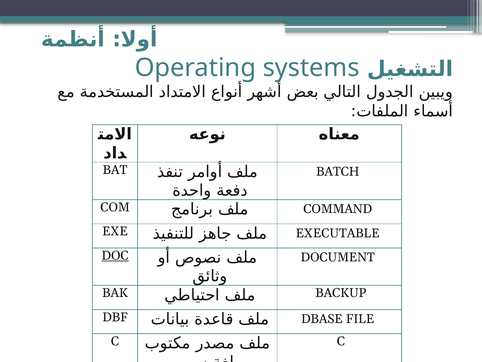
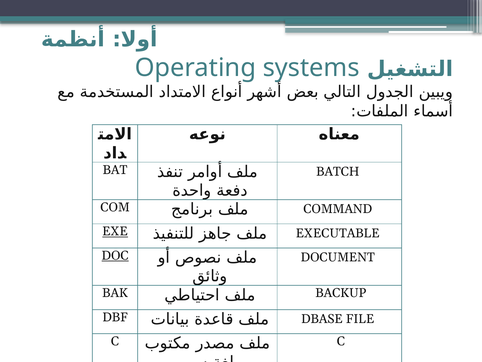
EXE underline: none -> present
